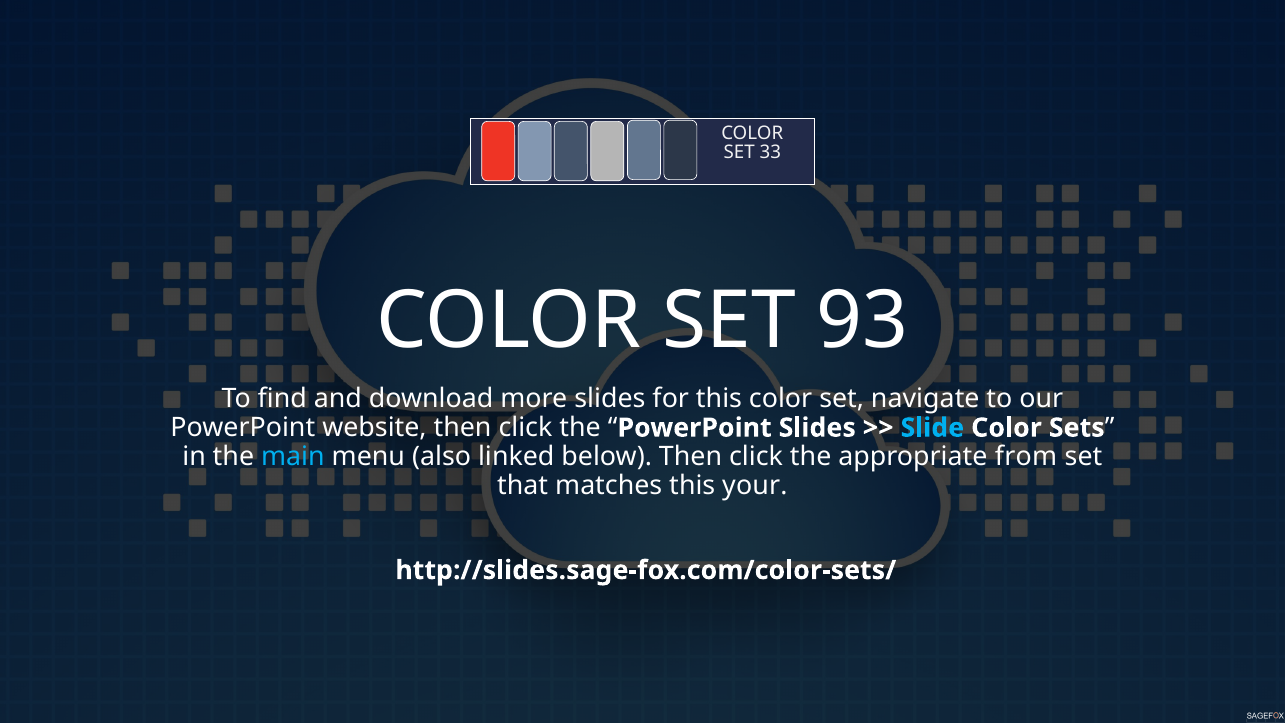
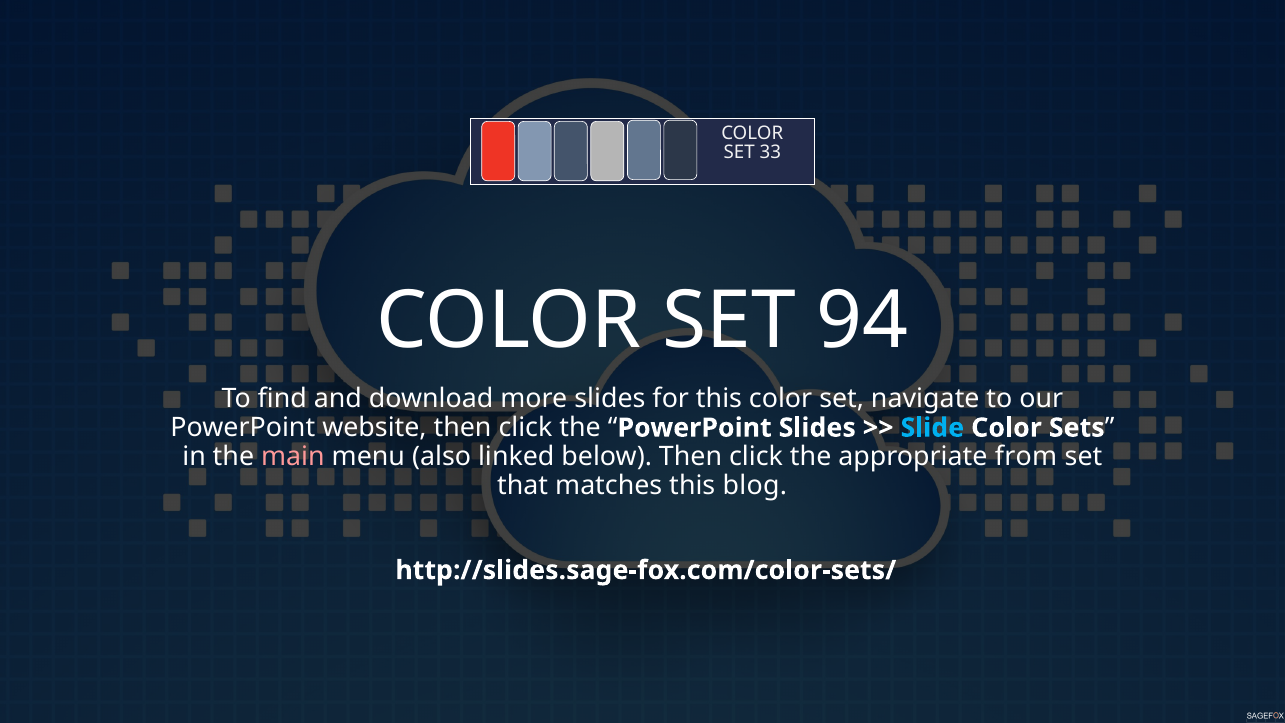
93: 93 -> 94
main colour: light blue -> pink
your: your -> blog
